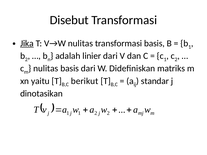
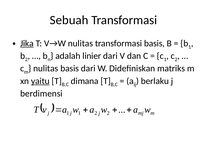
Disebut: Disebut -> Sebuah
yaitu underline: none -> present
berikut: berikut -> dimana
standar: standar -> berlaku
dinotasikan: dinotasikan -> berdimensi
